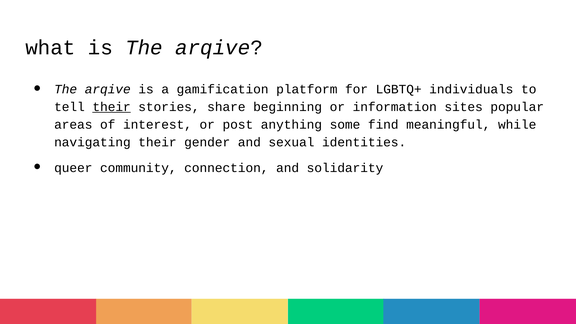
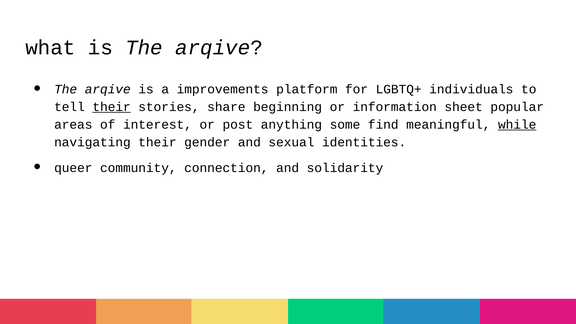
gamification: gamification -> improvements
sites: sites -> sheet
while underline: none -> present
